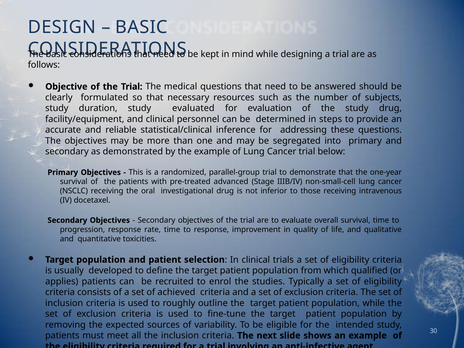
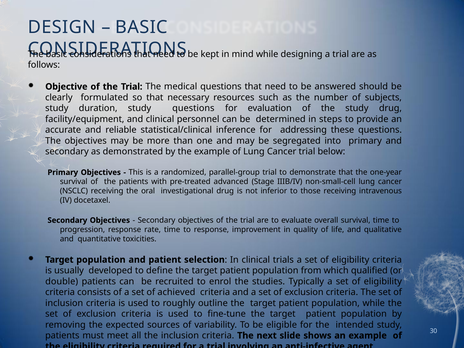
study evaluated: evaluated -> questions
applies: applies -> double
